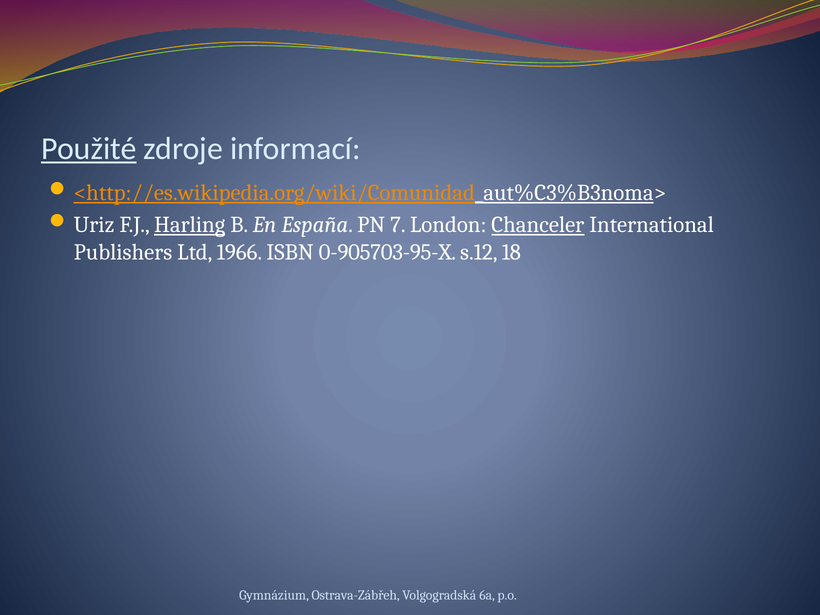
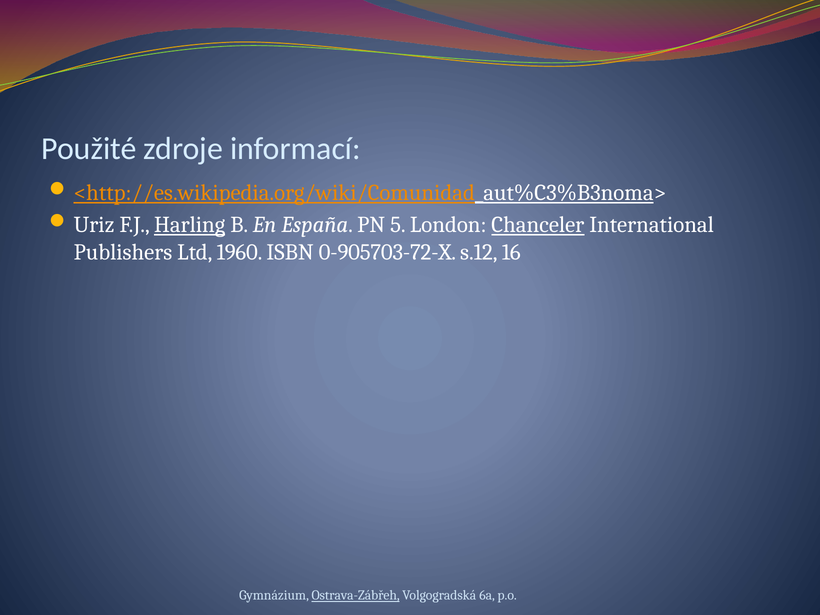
Použité underline: present -> none
7: 7 -> 5
1966: 1966 -> 1960
0-905703-95-X: 0-905703-95-X -> 0-905703-72-X
18: 18 -> 16
Ostrava-Zábřeh underline: none -> present
